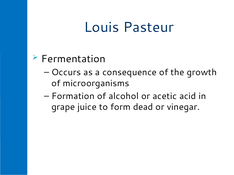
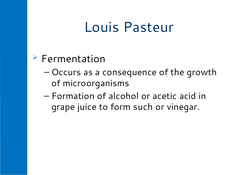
dead: dead -> such
